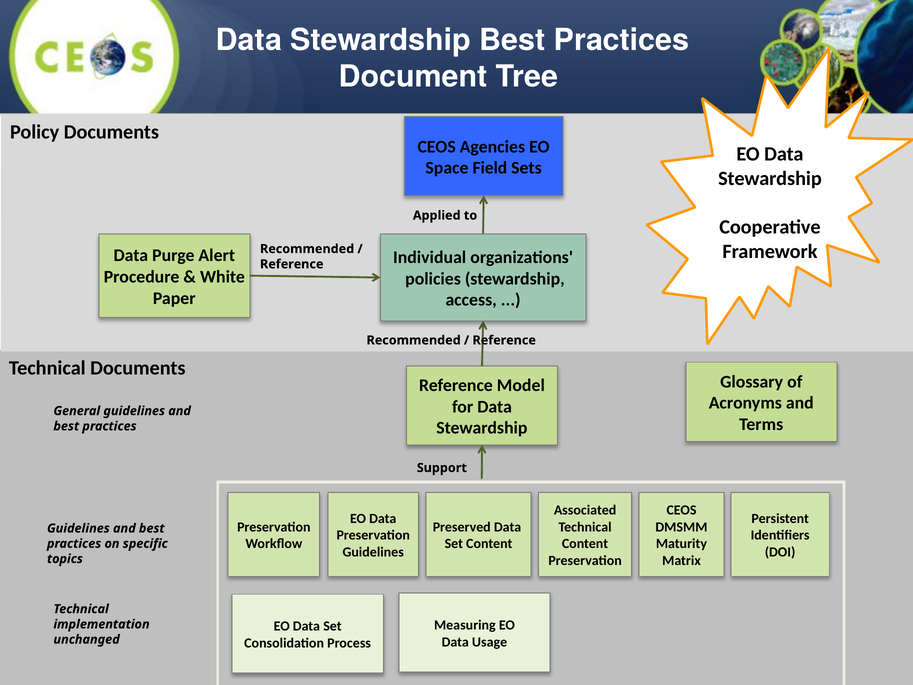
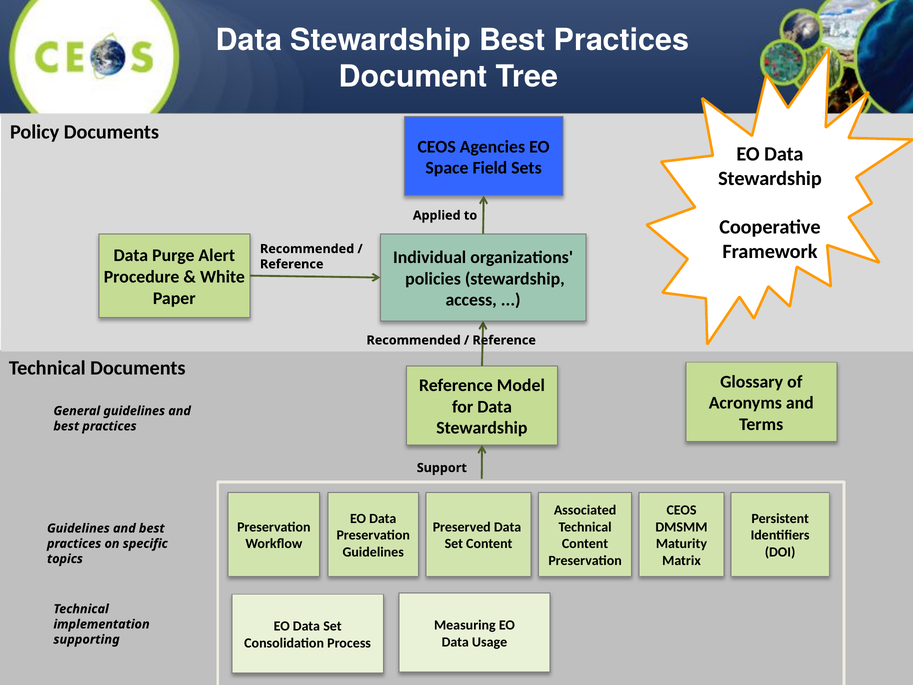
unchanged: unchanged -> supporting
